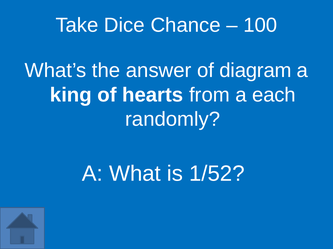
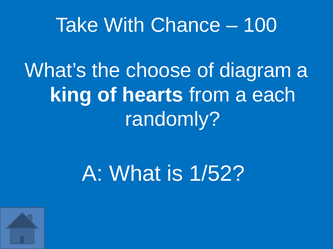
Dice: Dice -> With
answer: answer -> choose
